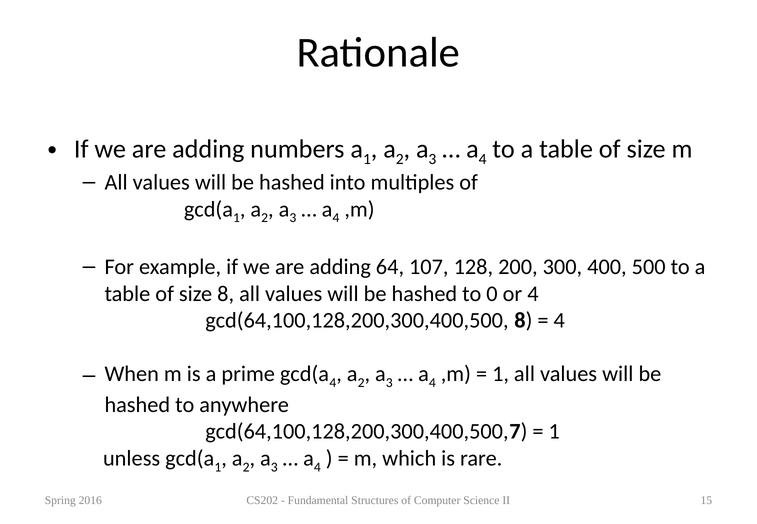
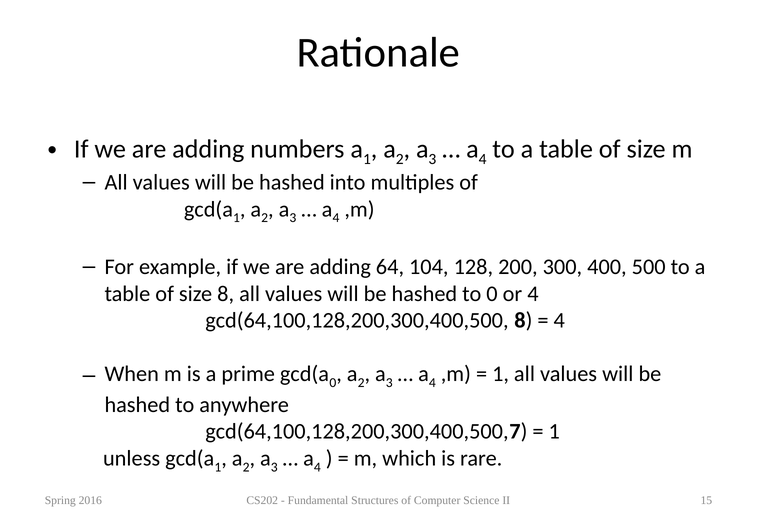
107: 107 -> 104
4 at (333, 383): 4 -> 0
